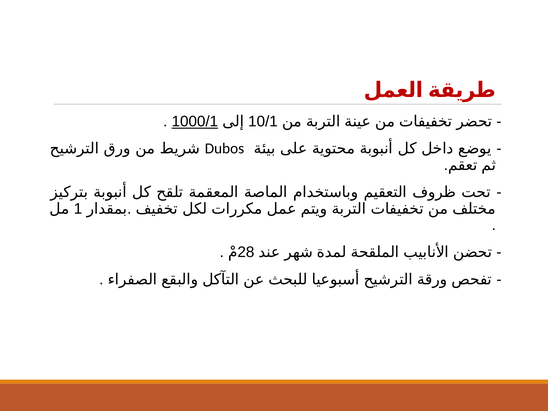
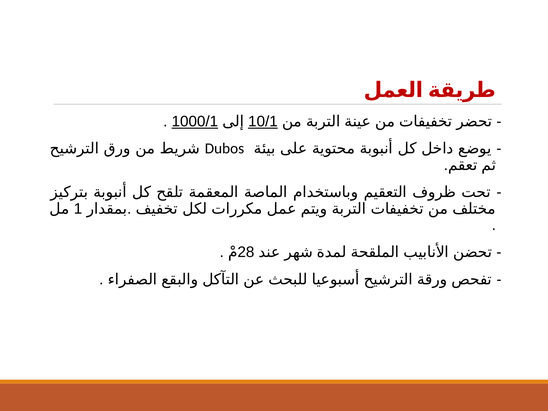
10/1 underline: none -> present
